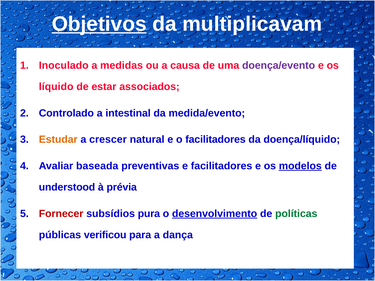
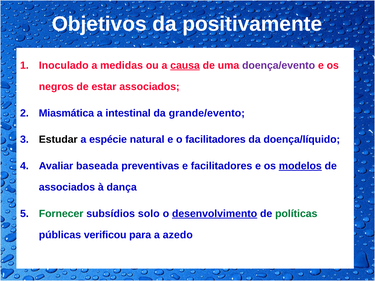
Objetivos underline: present -> none
multiplicavam: multiplicavam -> positivamente
causa underline: none -> present
líquido: líquido -> negros
Controlado: Controlado -> Miasmática
medida/evento: medida/evento -> grande/evento
Estudar colour: orange -> black
crescer: crescer -> espécie
understood at (67, 187): understood -> associados
prévia: prévia -> dança
Fornecer colour: red -> green
pura: pura -> solo
dança: dança -> azedo
